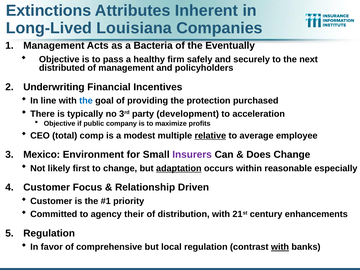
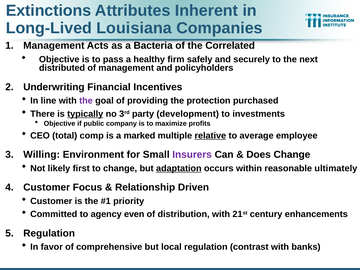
Eventually: Eventually -> Correlated
the at (86, 101) colour: blue -> purple
typically underline: none -> present
acceleration: acceleration -> investments
modest: modest -> marked
Mexico: Mexico -> Willing
especially: especially -> ultimately
their: their -> even
with at (280, 247) underline: present -> none
